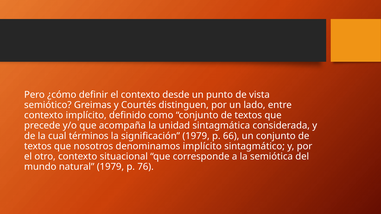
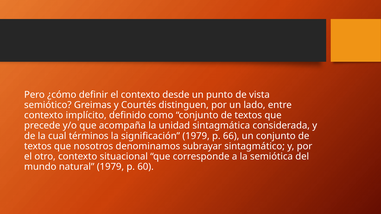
denominamos implícito: implícito -> subrayar
76: 76 -> 60
